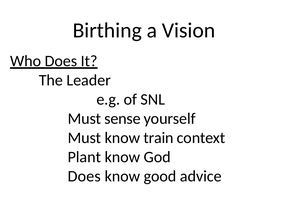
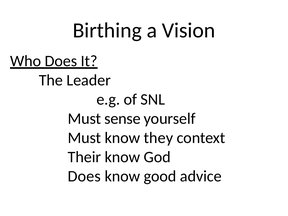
train: train -> they
Plant: Plant -> Their
